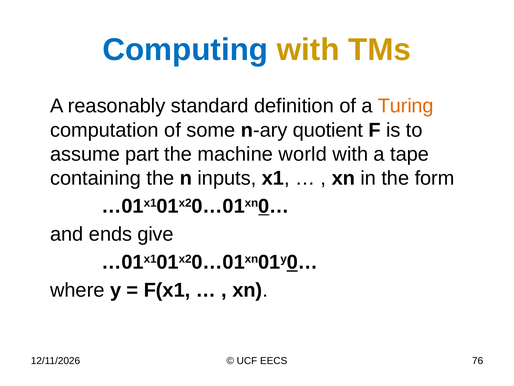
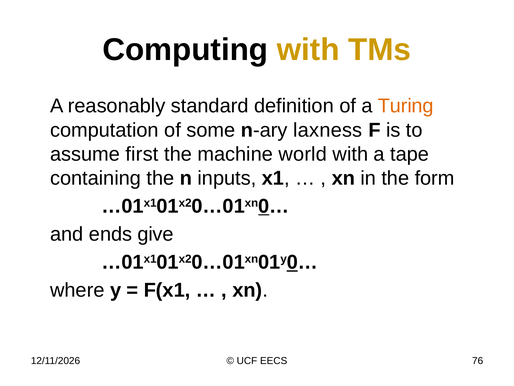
Computing colour: blue -> black
quotient: quotient -> laxness
part: part -> first
